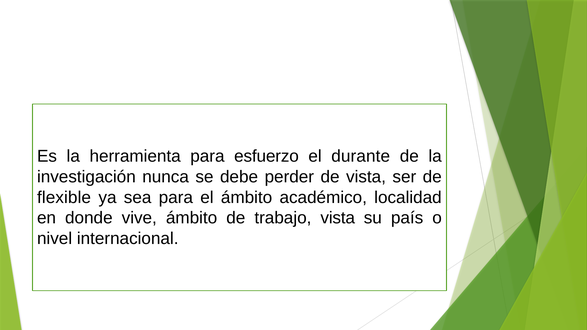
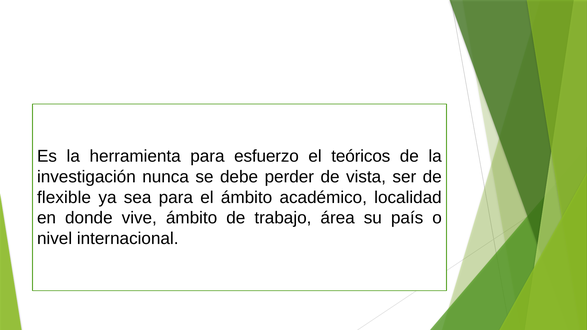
durante: durante -> teóricos
trabajo vista: vista -> área
